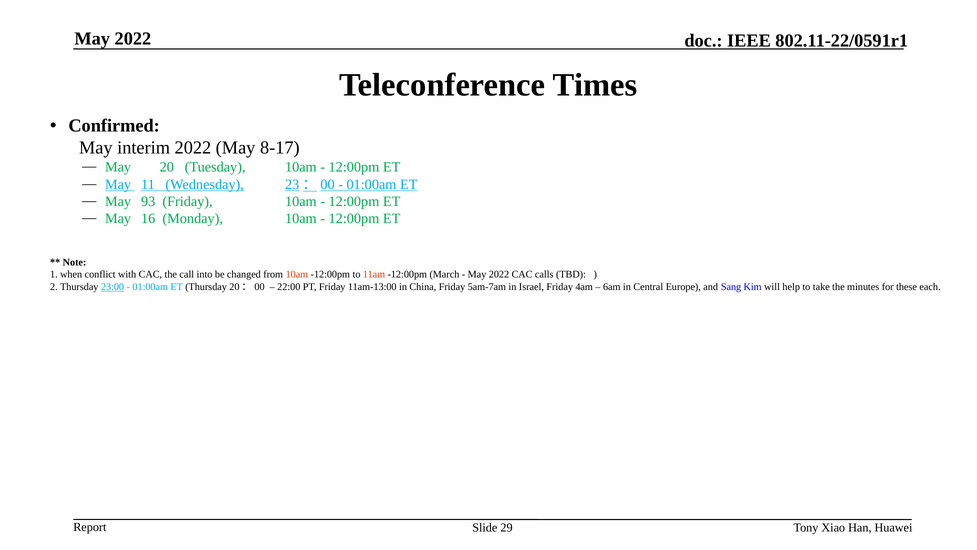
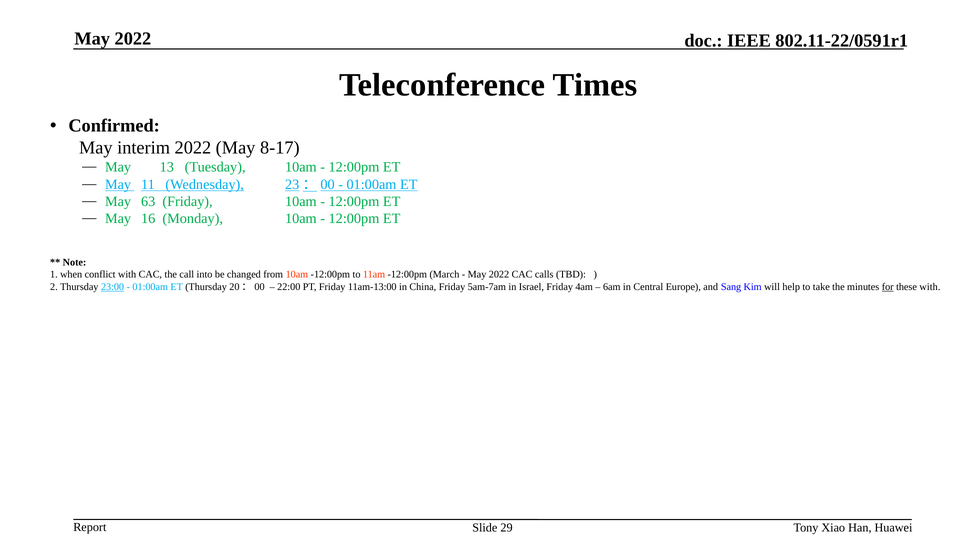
20: 20 -> 13
93: 93 -> 63
for underline: none -> present
these each: each -> with
